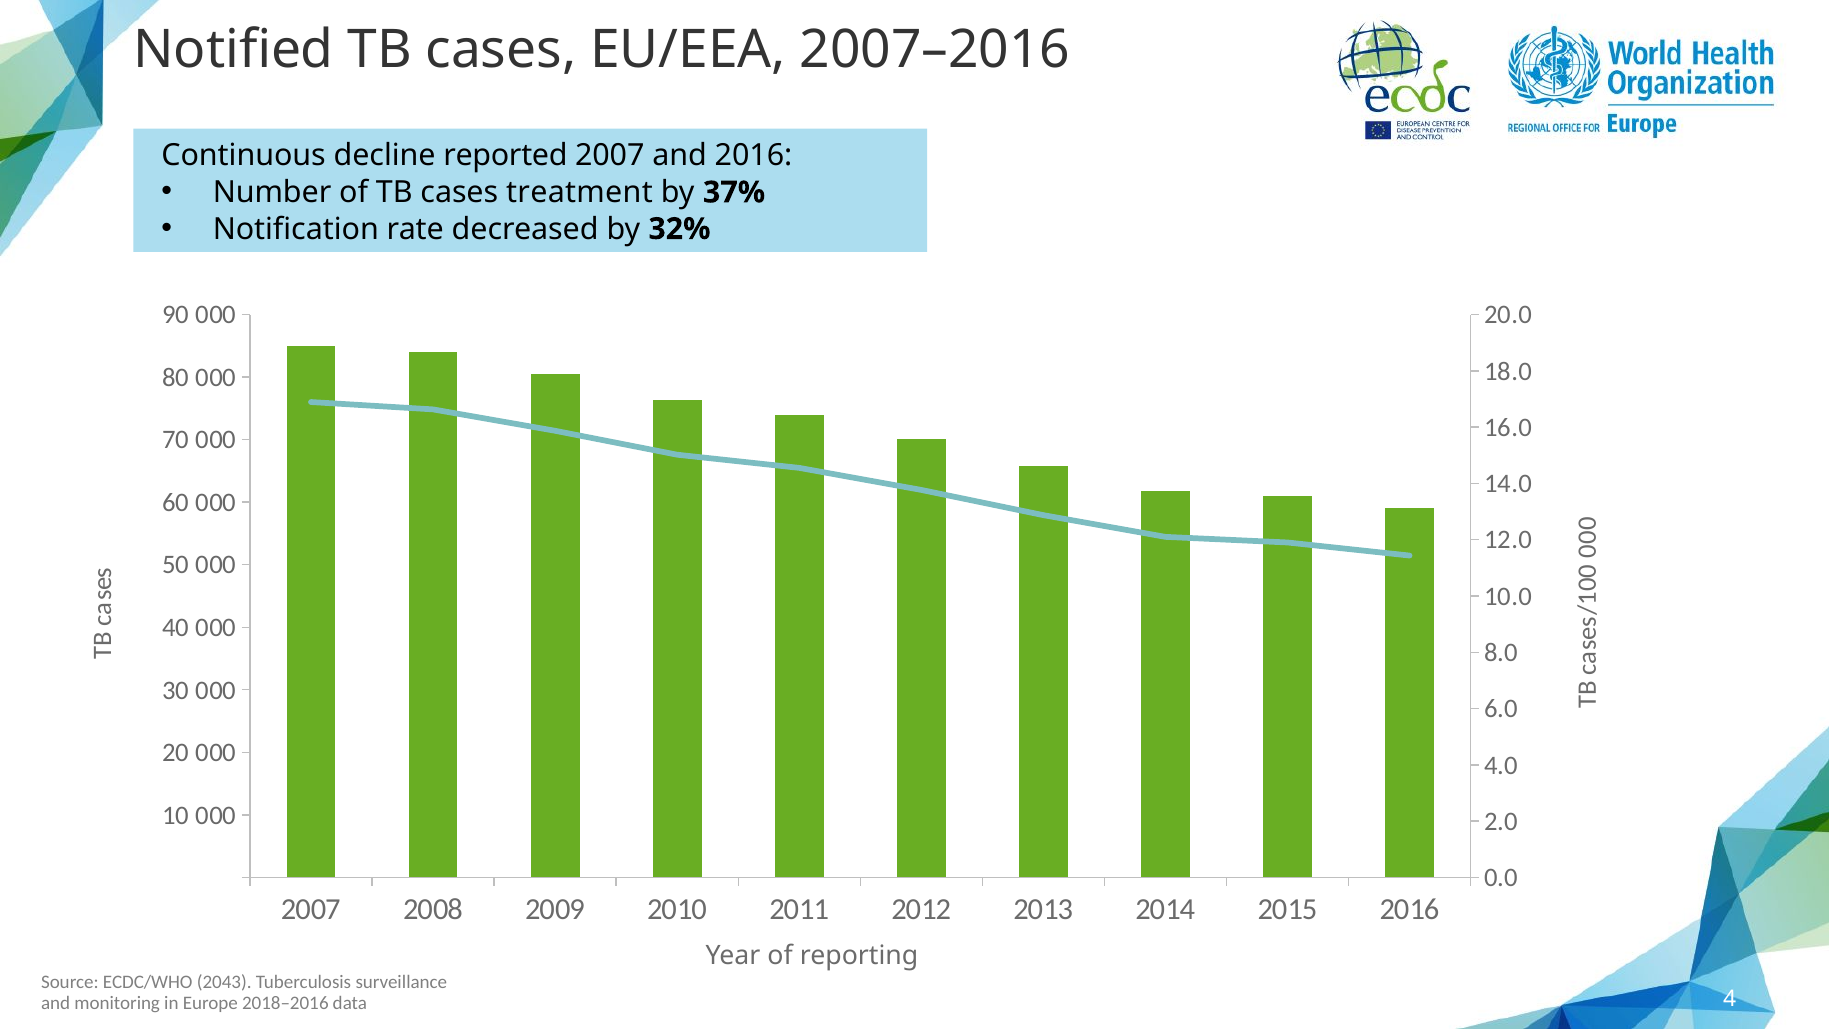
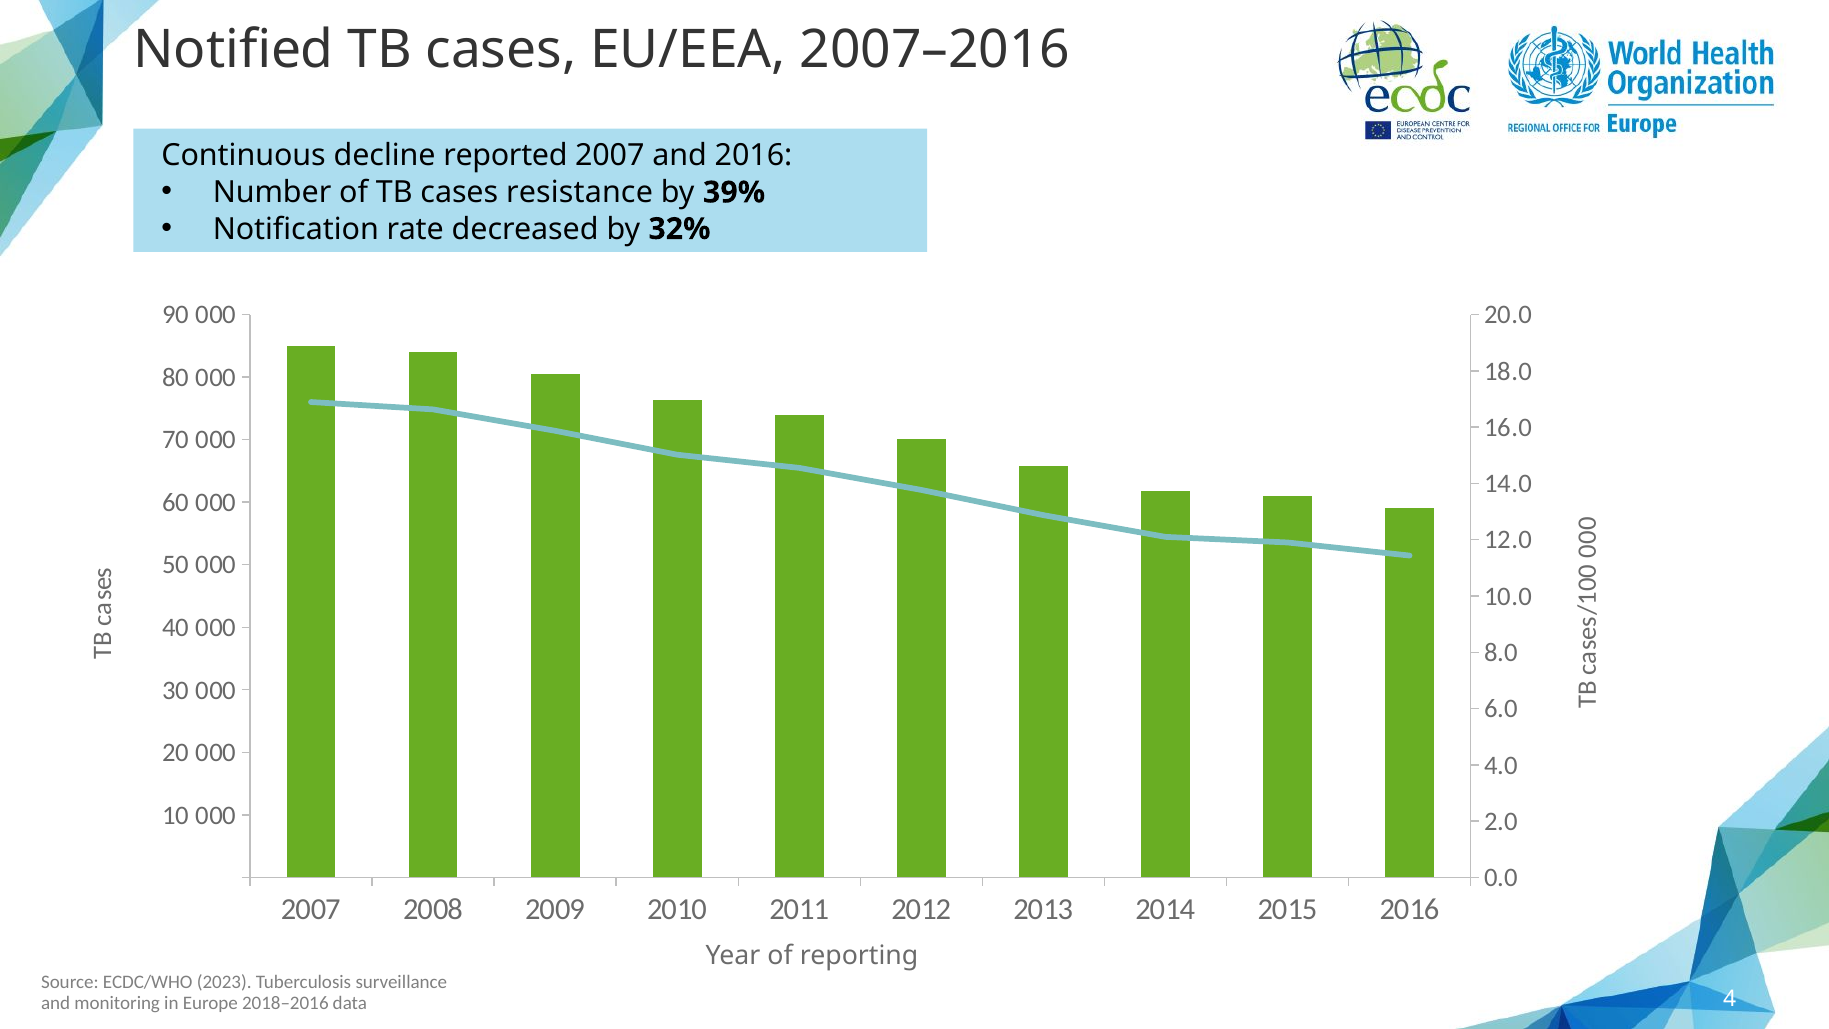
treatment: treatment -> resistance
37%: 37% -> 39%
2043: 2043 -> 2023
